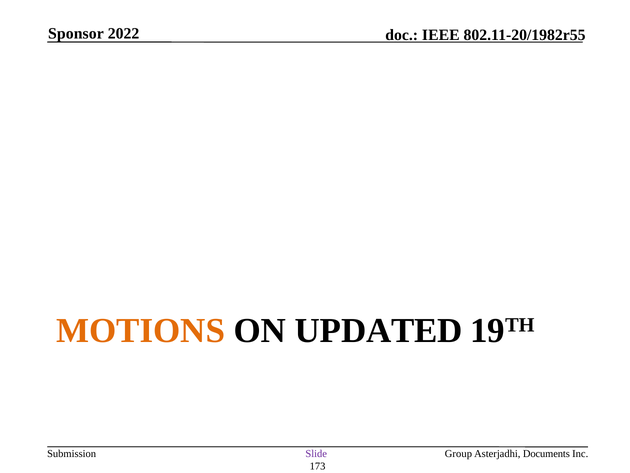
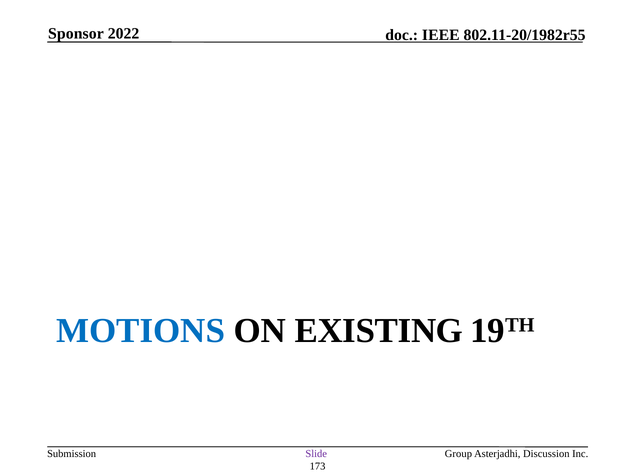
MOTIONS colour: orange -> blue
UPDATED: UPDATED -> EXISTING
Documents: Documents -> Discussion
